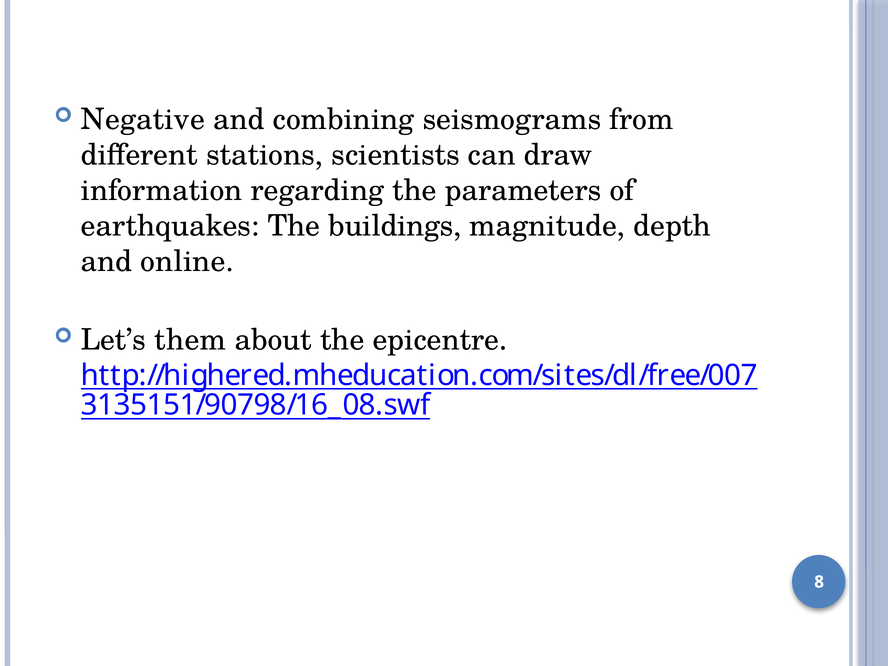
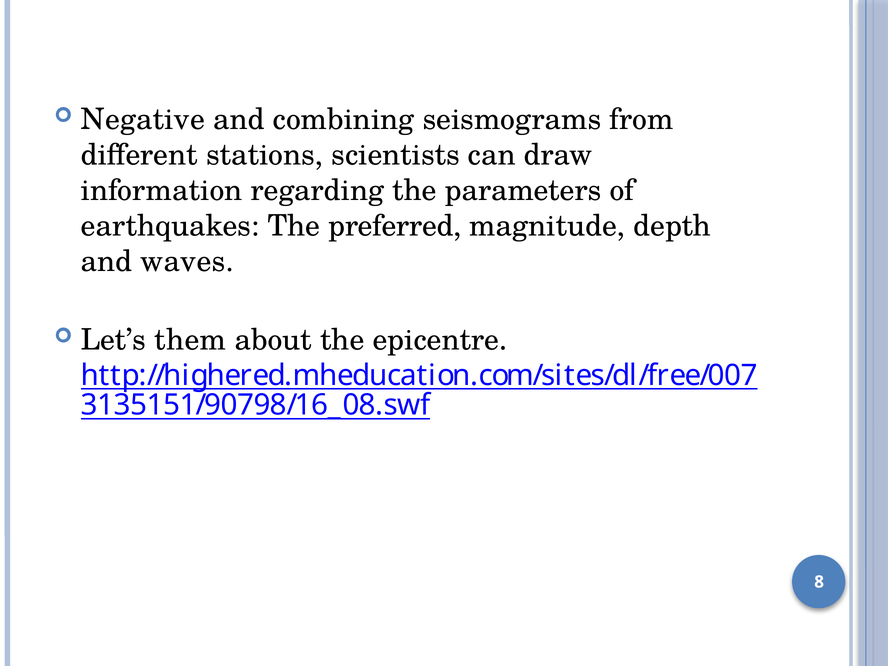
buildings: buildings -> preferred
online: online -> waves
